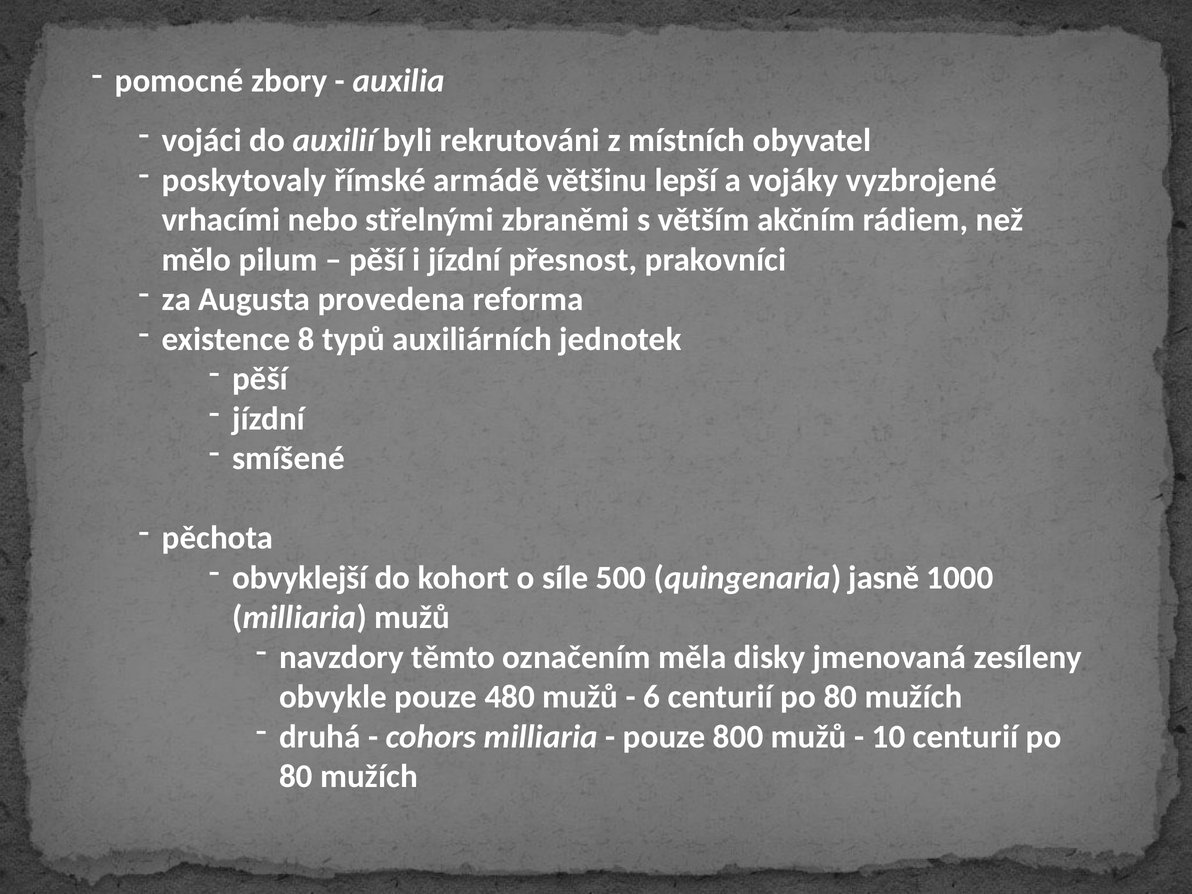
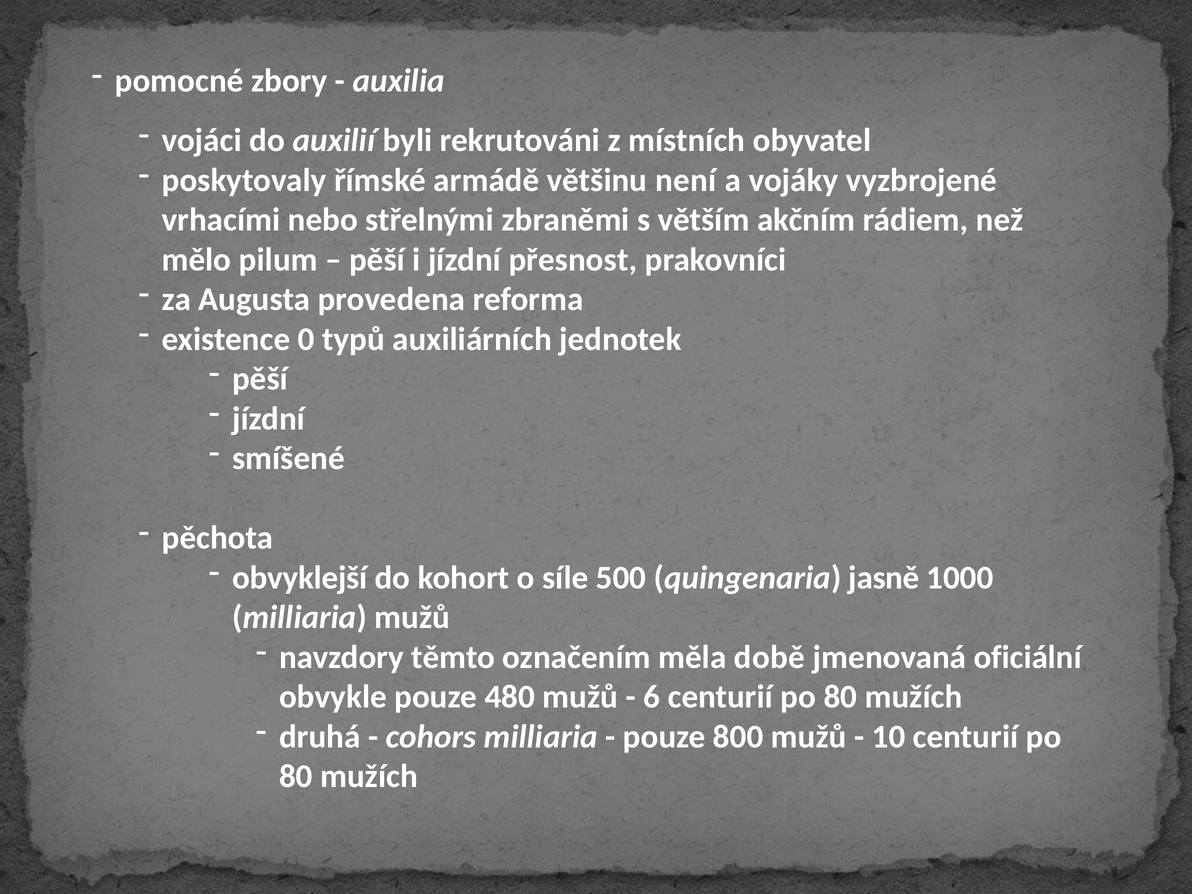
lepší: lepší -> není
8: 8 -> 0
disky: disky -> době
zesíleny: zesíleny -> oficiální
